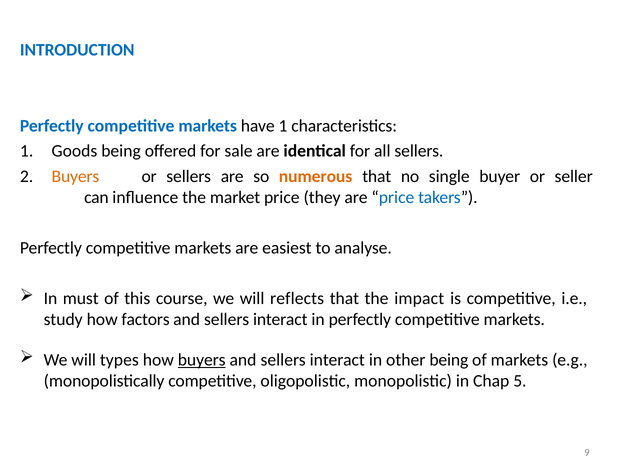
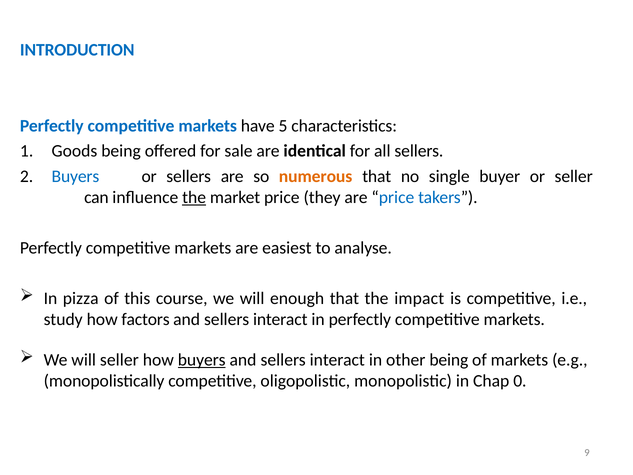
have 1: 1 -> 5
Buyers at (75, 176) colour: orange -> blue
the at (194, 198) underline: none -> present
must: must -> pizza
reflects: reflects -> enough
will types: types -> seller
5: 5 -> 0
